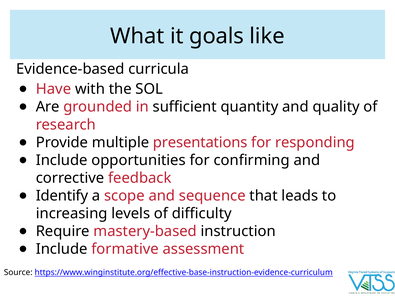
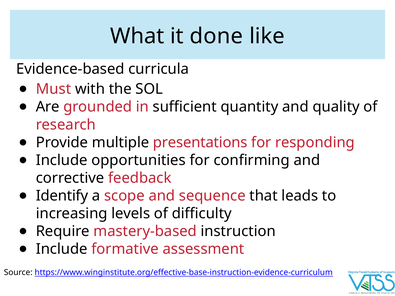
goals: goals -> done
Have: Have -> Must
